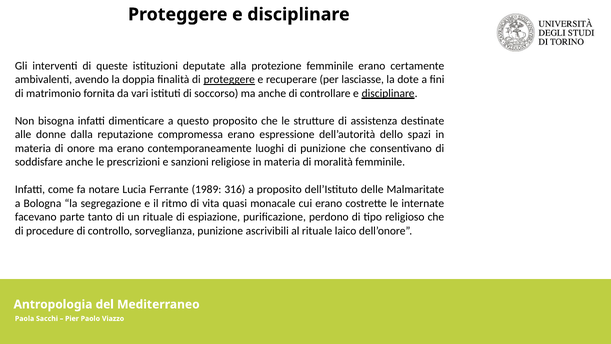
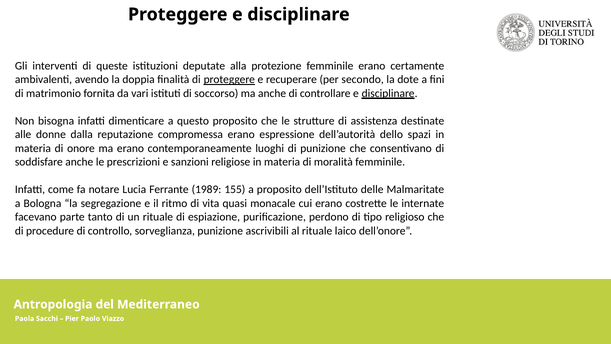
lasciasse: lasciasse -> secondo
316: 316 -> 155
